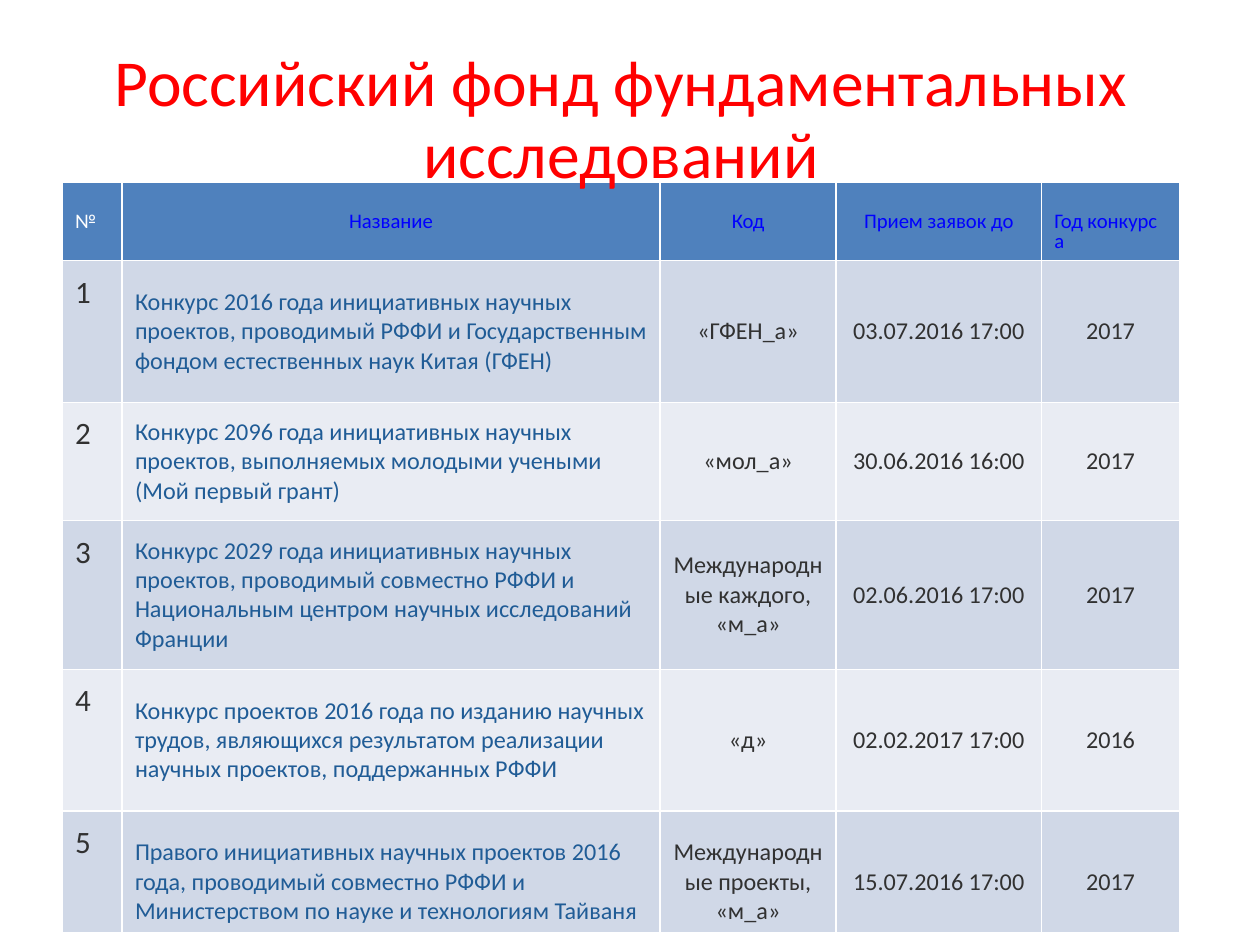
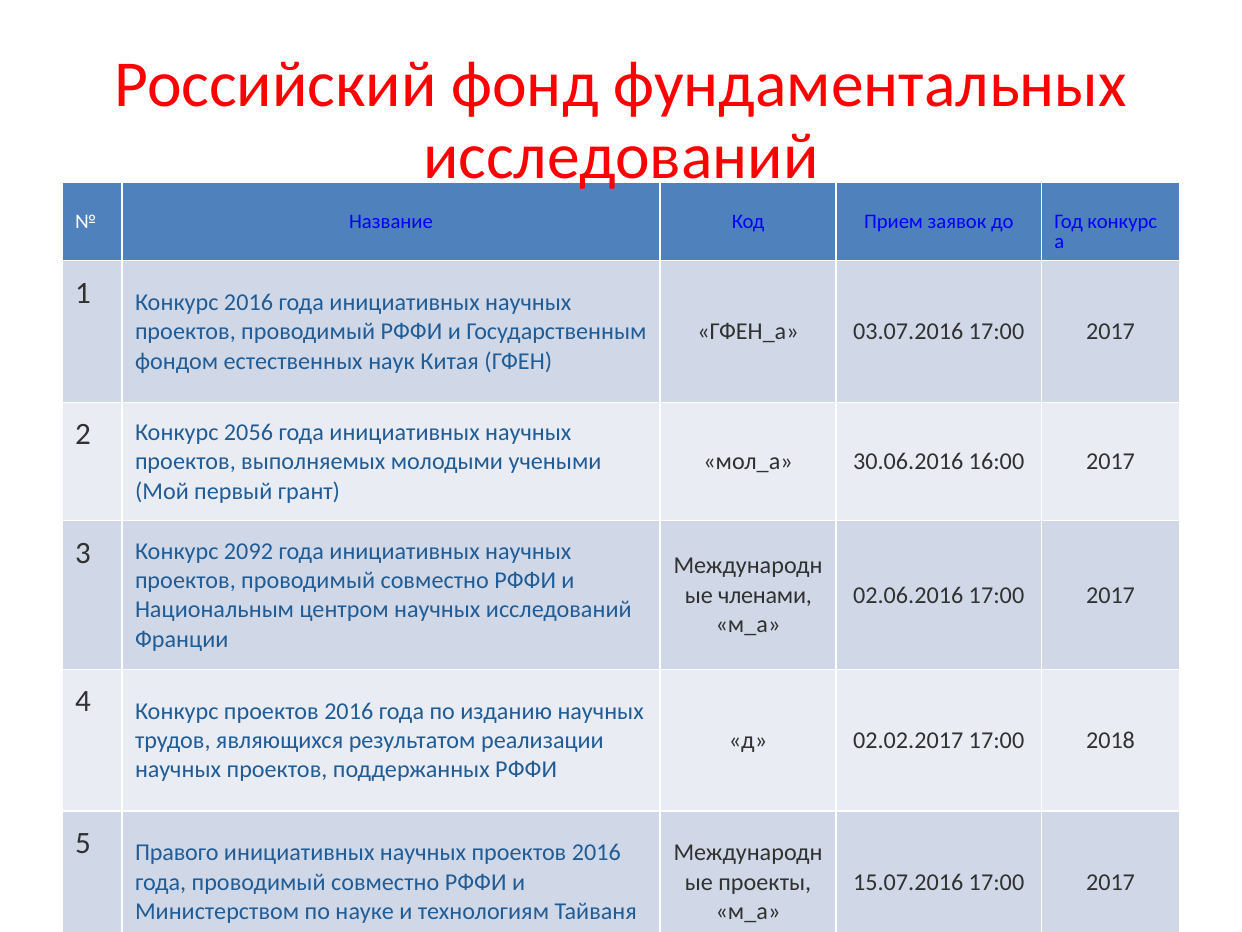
2096: 2096 -> 2056
2029: 2029 -> 2092
каждого: каждого -> членами
17:00 2016: 2016 -> 2018
